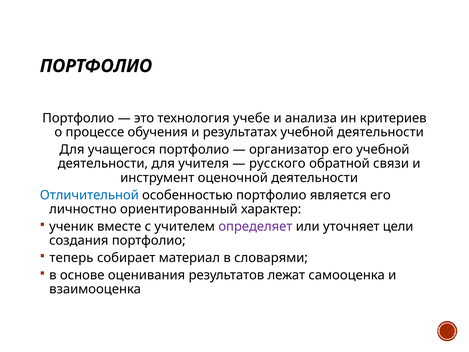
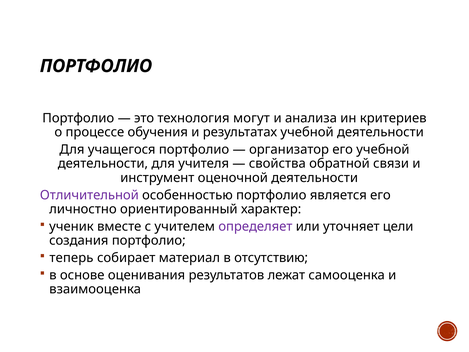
учебе: учебе -> могут
русского: русского -> свойства
Отличительной colour: blue -> purple
словарями: словарями -> отсутствию
